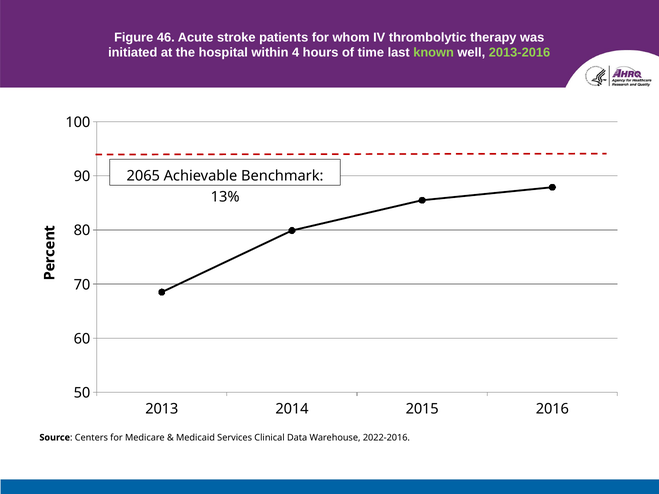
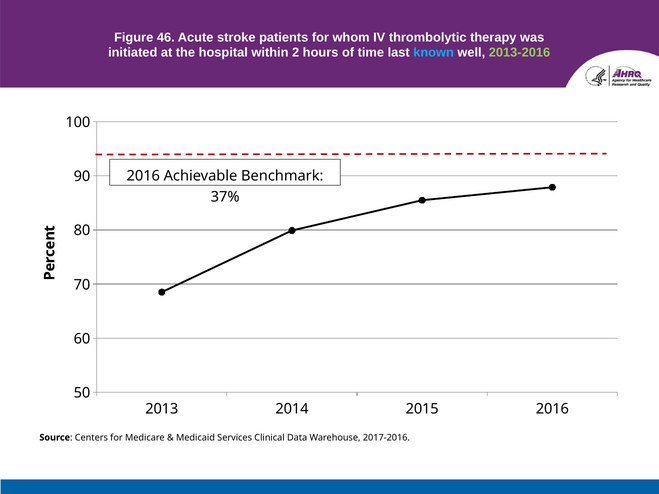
4: 4 -> 2
known colour: light green -> light blue
2065 at (143, 176): 2065 -> 2016
13%: 13% -> 37%
2022-2016: 2022-2016 -> 2017-2016
